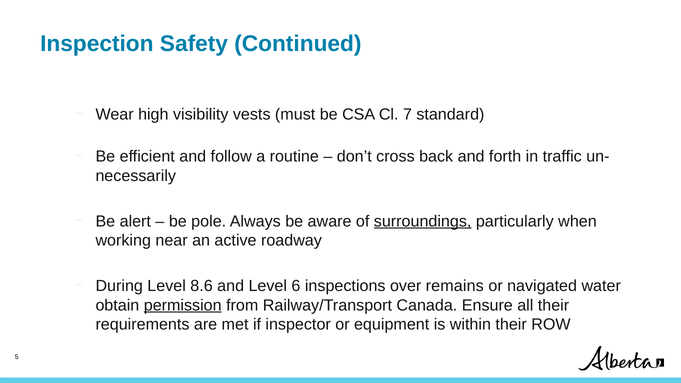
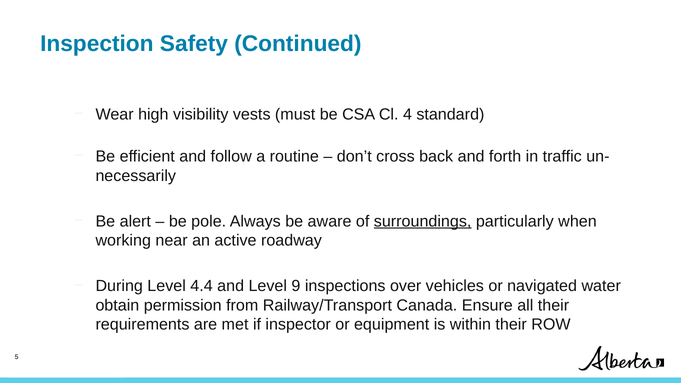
7: 7 -> 4
8.6: 8.6 -> 4.4
6: 6 -> 9
remains: remains -> vehicles
permission underline: present -> none
